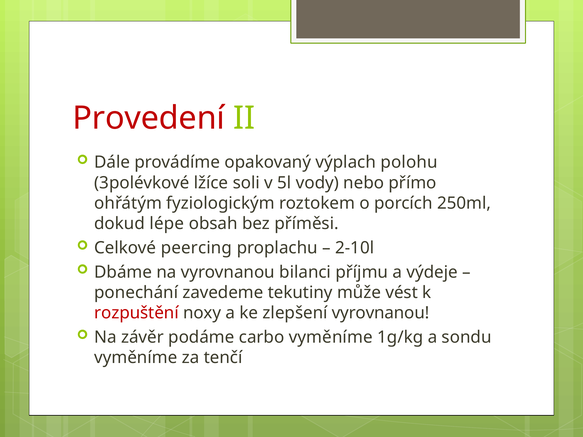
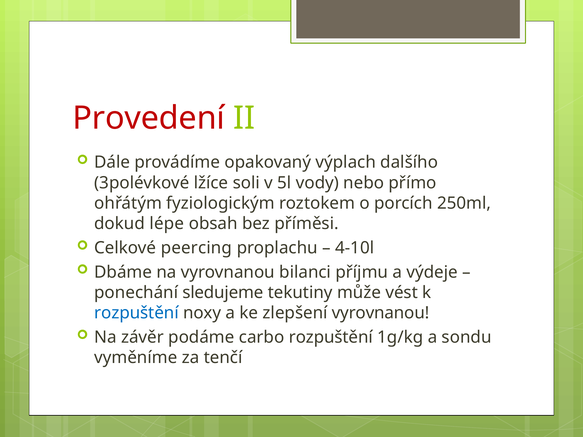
polohu: polohu -> dalšího
2-10l: 2-10l -> 4-10l
zavedeme: zavedeme -> sledujeme
rozpuštění at (136, 313) colour: red -> blue
carbo vyměníme: vyměníme -> rozpuštění
